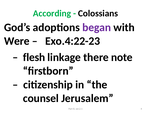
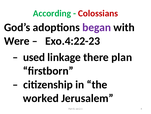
Colossians colour: black -> red
flesh: flesh -> used
note: note -> plan
counsel: counsel -> worked
